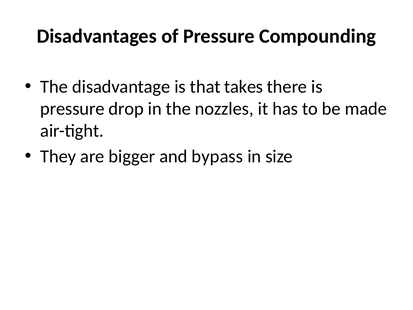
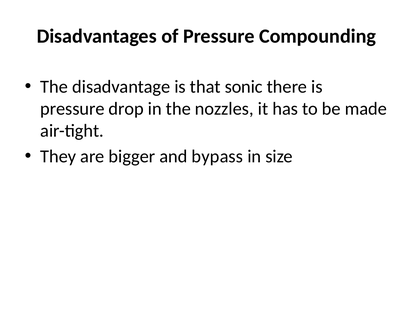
takes: takes -> sonic
